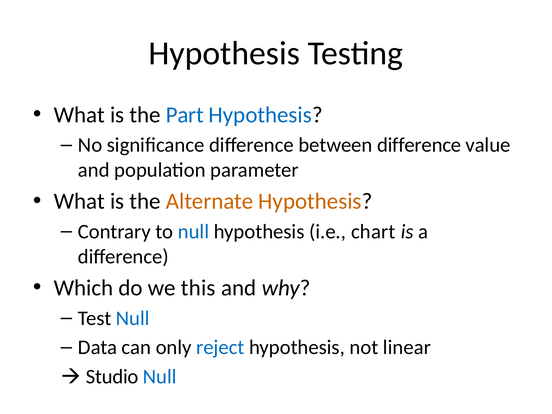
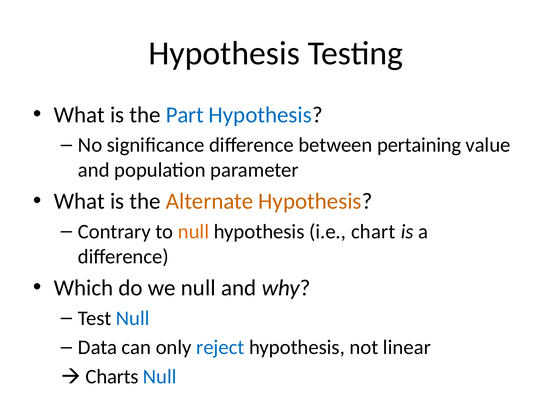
between difference: difference -> pertaining
null at (193, 232) colour: blue -> orange
we this: this -> null
Studio: Studio -> Charts
